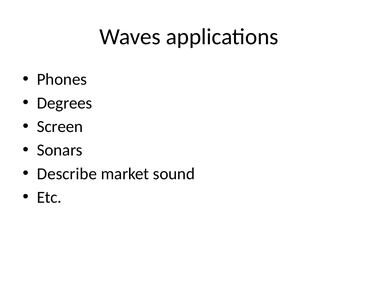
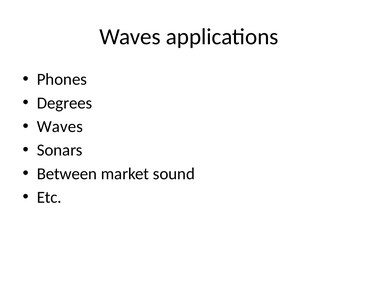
Screen at (60, 126): Screen -> Waves
Describe: Describe -> Between
